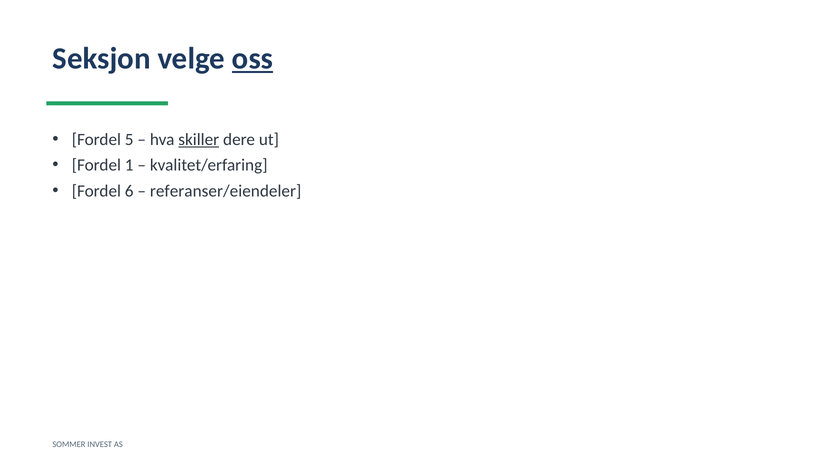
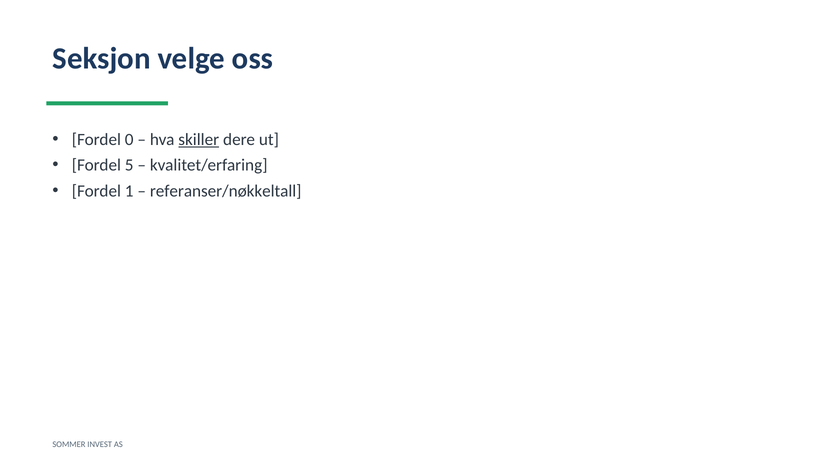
oss underline: present -> none
5: 5 -> 0
1: 1 -> 5
6: 6 -> 1
referanser/eiendeler: referanser/eiendeler -> referanser/nøkkeltall
